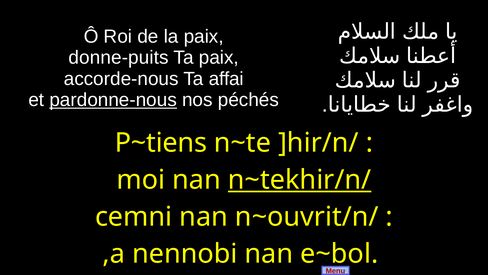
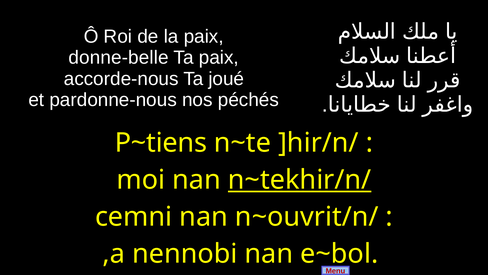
donne-puits: donne-puits -> donne-belle
affai: affai -> joué
pardonne-nous underline: present -> none
